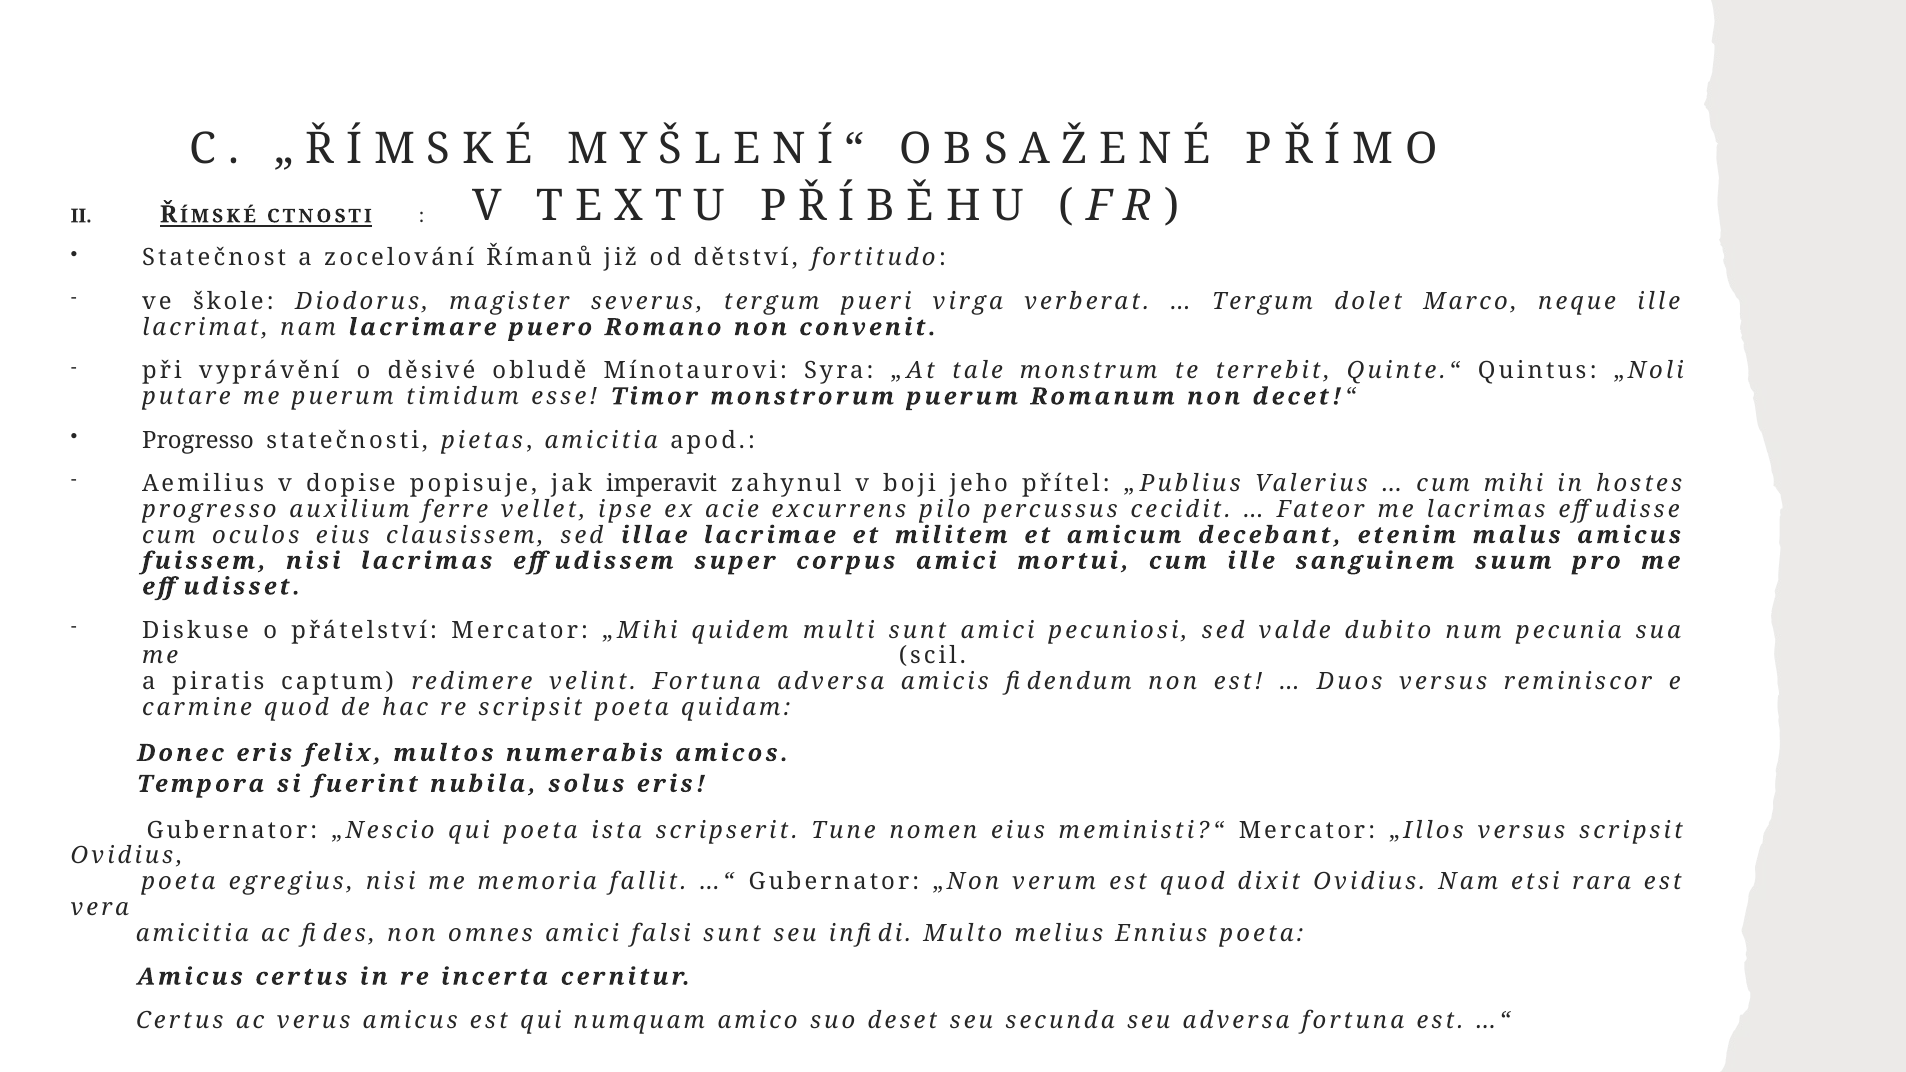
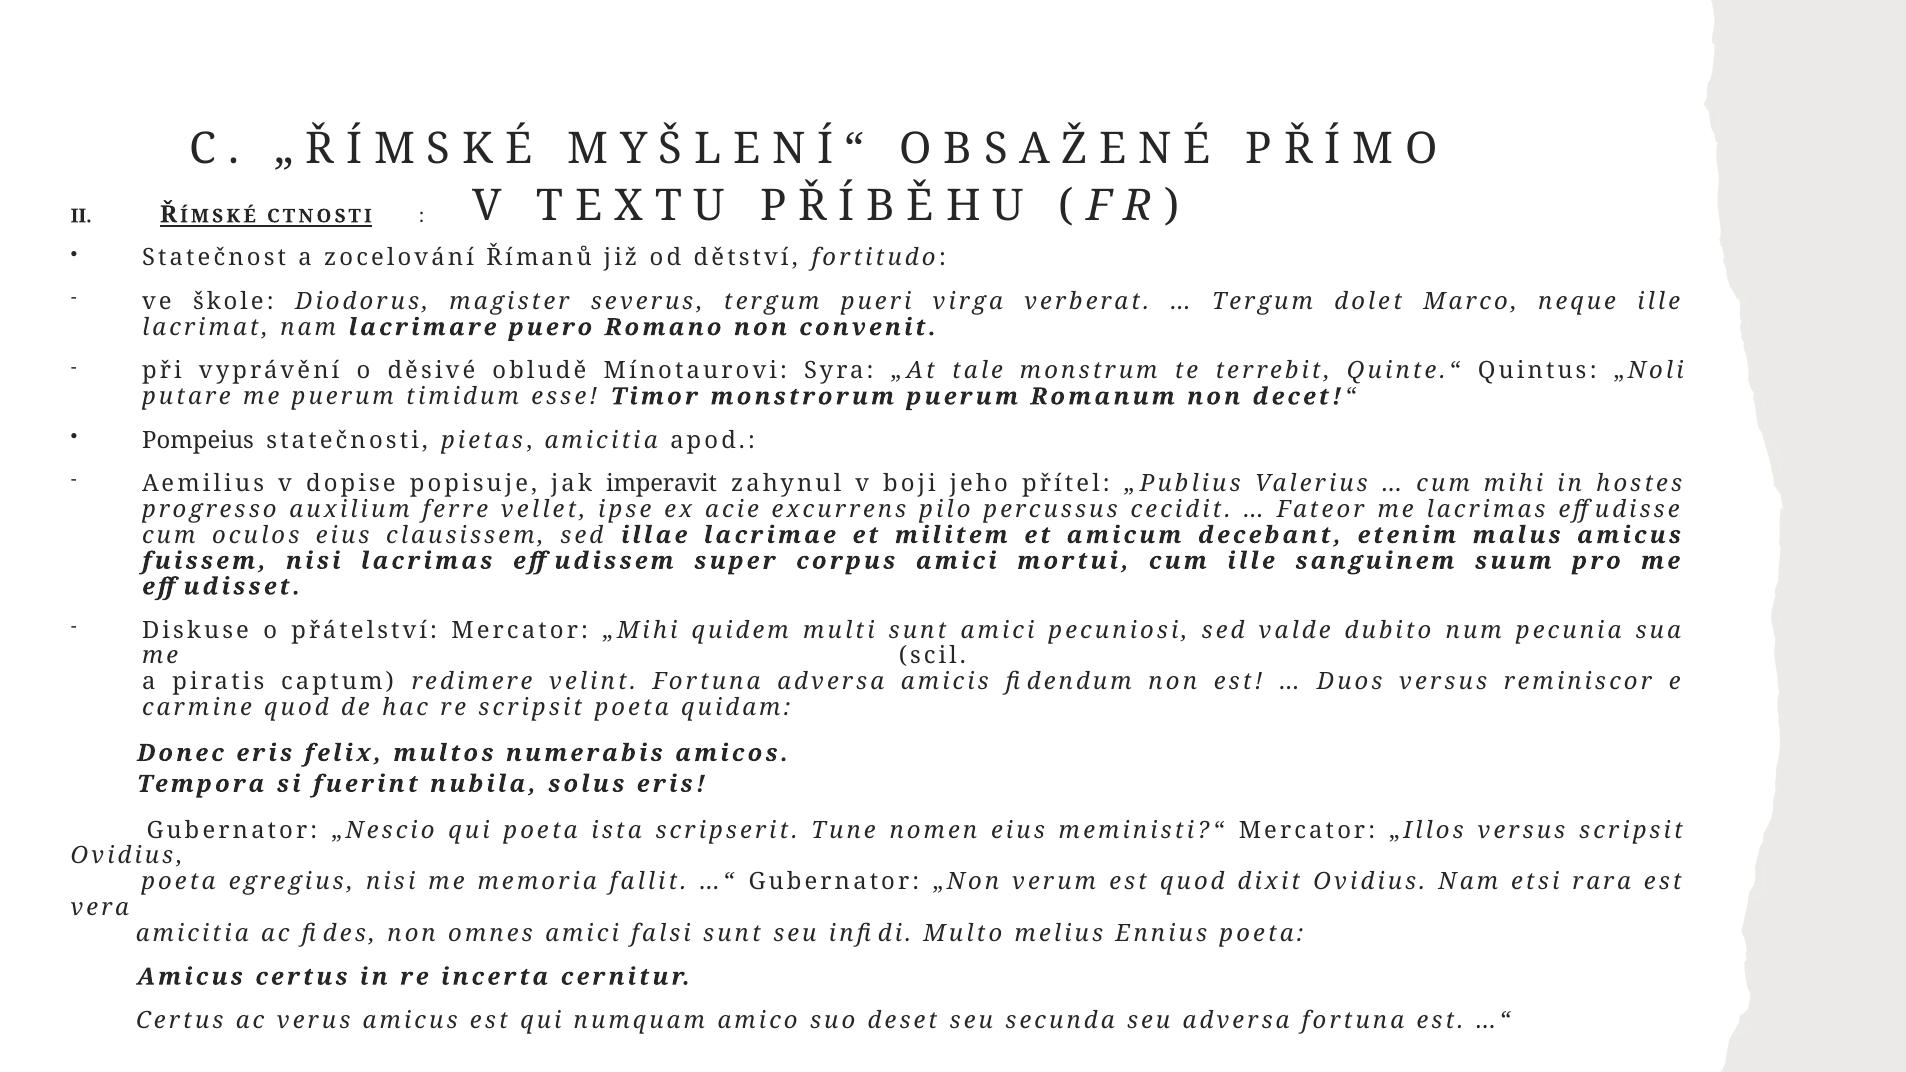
Progresso at (198, 440): Progresso -> Pompeius
